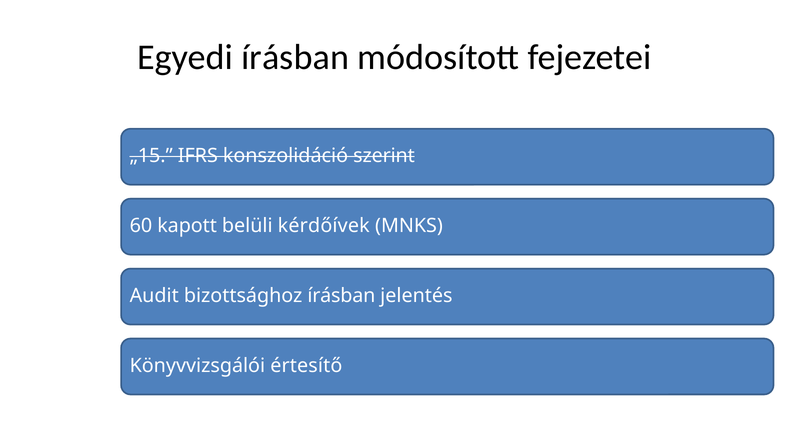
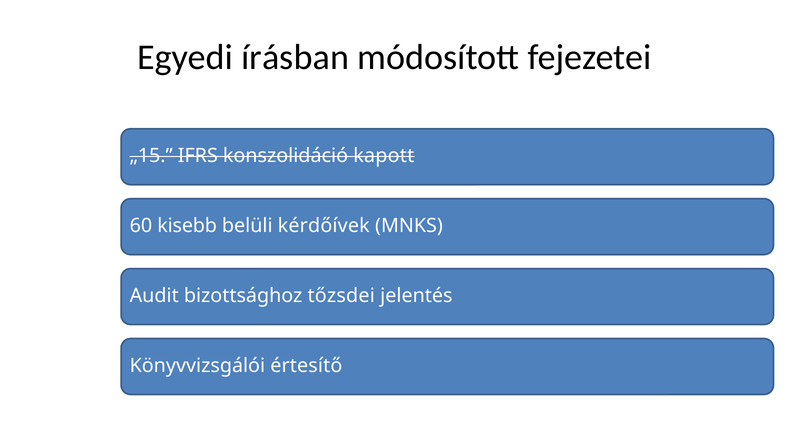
szerint: szerint -> kapott
kapott: kapott -> kisebb
bizottsághoz írásban: írásban -> tőzsdei
